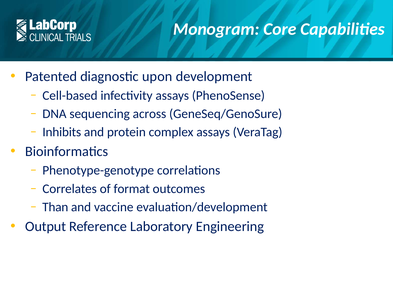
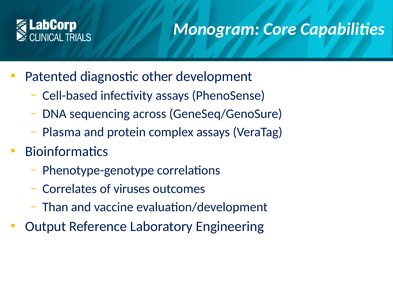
upon: upon -> other
Inhibits: Inhibits -> Plasma
format: format -> viruses
